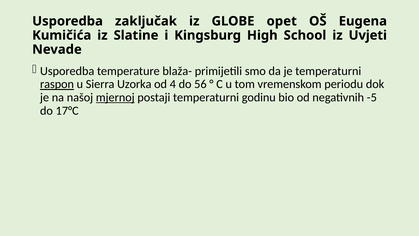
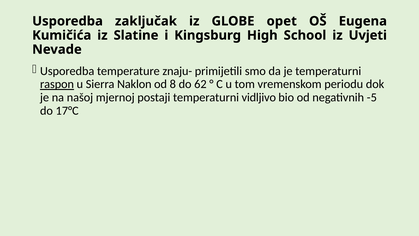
blaža-: blaža- -> znaju-
Uzorka: Uzorka -> Naklon
4: 4 -> 8
56: 56 -> 62
mjernoj underline: present -> none
godinu: godinu -> vidljivo
